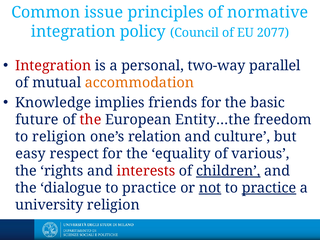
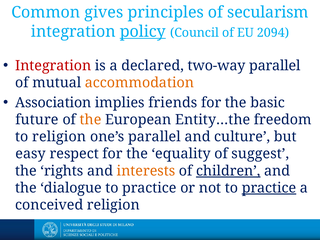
issue: issue -> gives
normative: normative -> secularism
policy underline: none -> present
2077: 2077 -> 2094
personal: personal -> declared
Knowledge: Knowledge -> Association
the at (91, 120) colour: red -> orange
one’s relation: relation -> parallel
various: various -> suggest
interests colour: red -> orange
not underline: present -> none
university: university -> conceived
